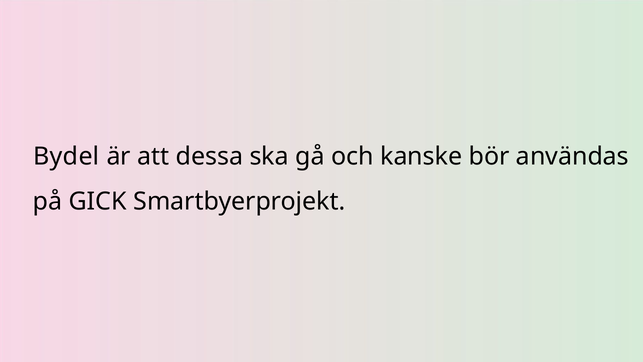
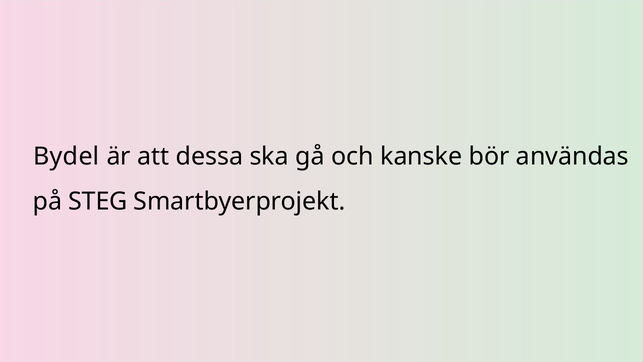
GICK: GICK -> STEG
